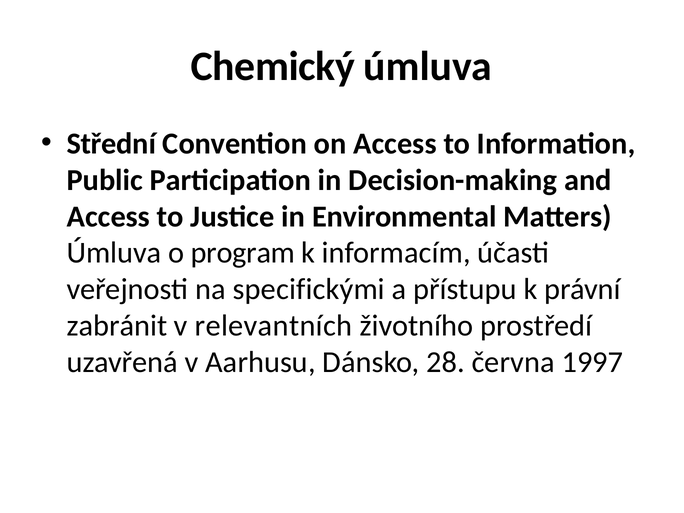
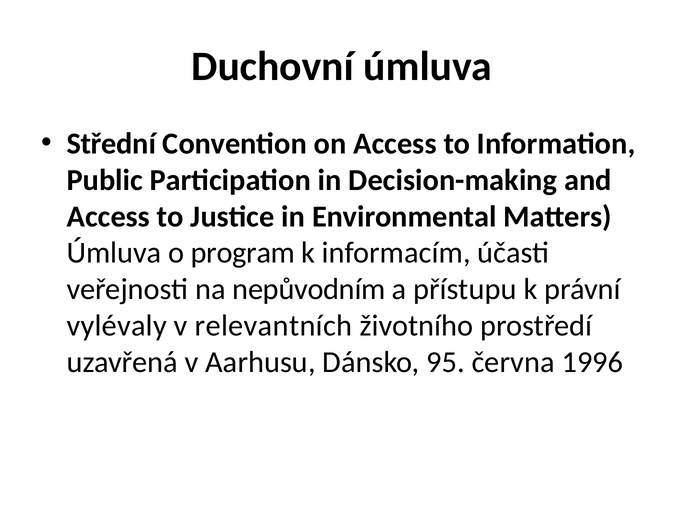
Chemický: Chemický -> Duchovní
specifickými: specifickými -> nepůvodním
zabránit: zabránit -> vylévaly
28: 28 -> 95
1997: 1997 -> 1996
